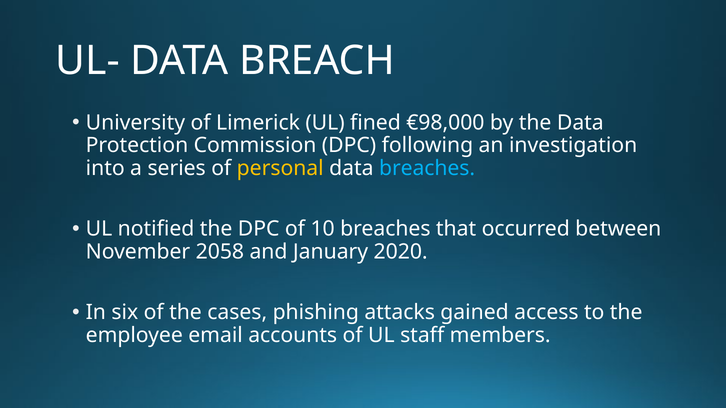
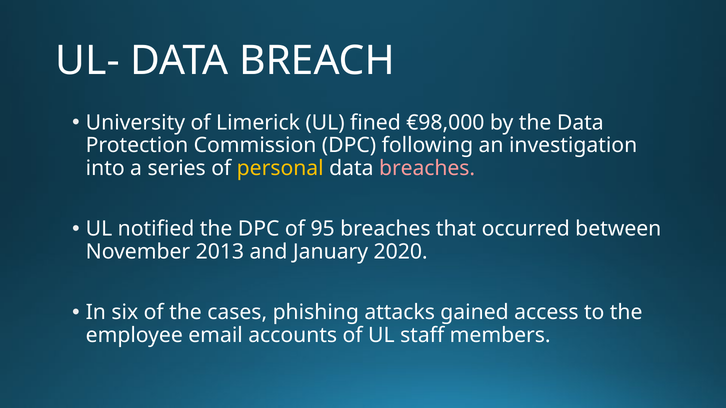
breaches at (427, 168) colour: light blue -> pink
10: 10 -> 95
2058: 2058 -> 2013
